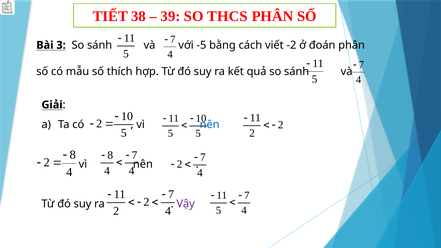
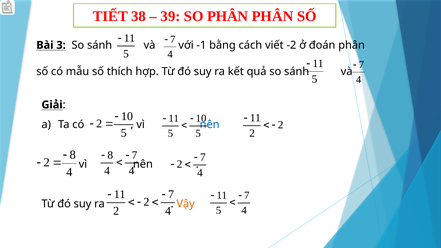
SO THCS: THCS -> PHÂN
-5: -5 -> -1
Vậy colour: purple -> orange
